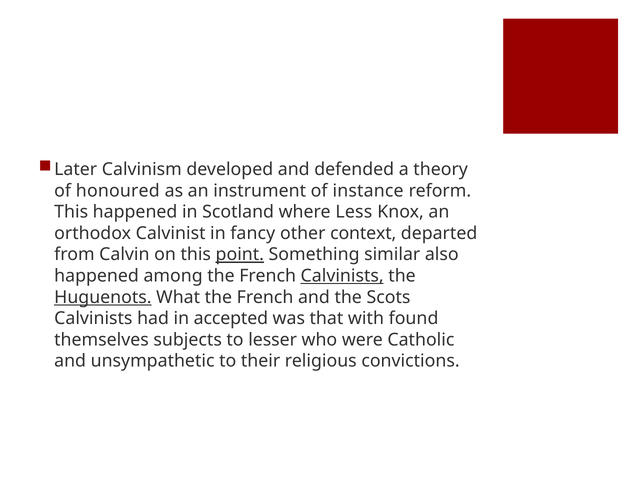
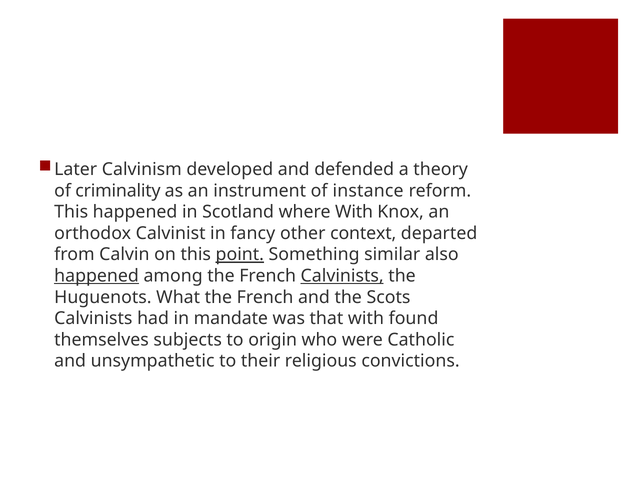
honoured: honoured -> criminality
where Less: Less -> With
happened at (97, 276) underline: none -> present
Huguenots underline: present -> none
accepted: accepted -> mandate
lesser: lesser -> origin
